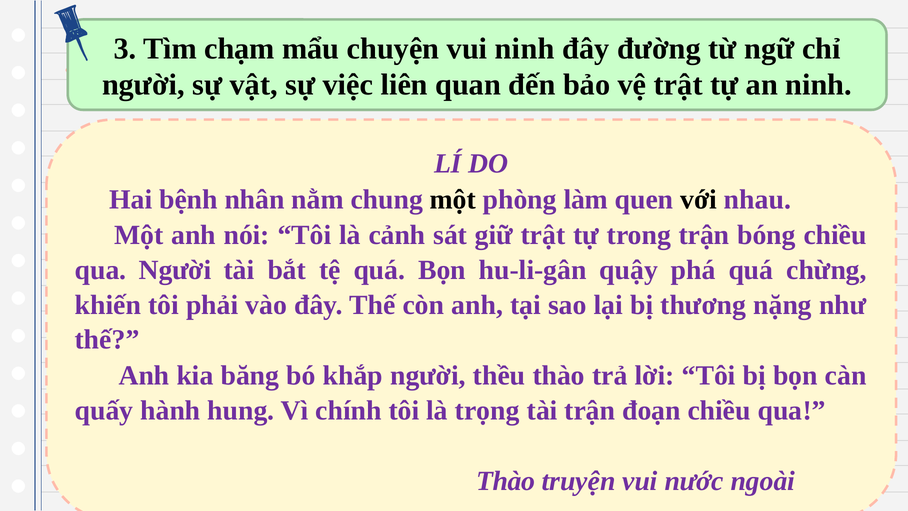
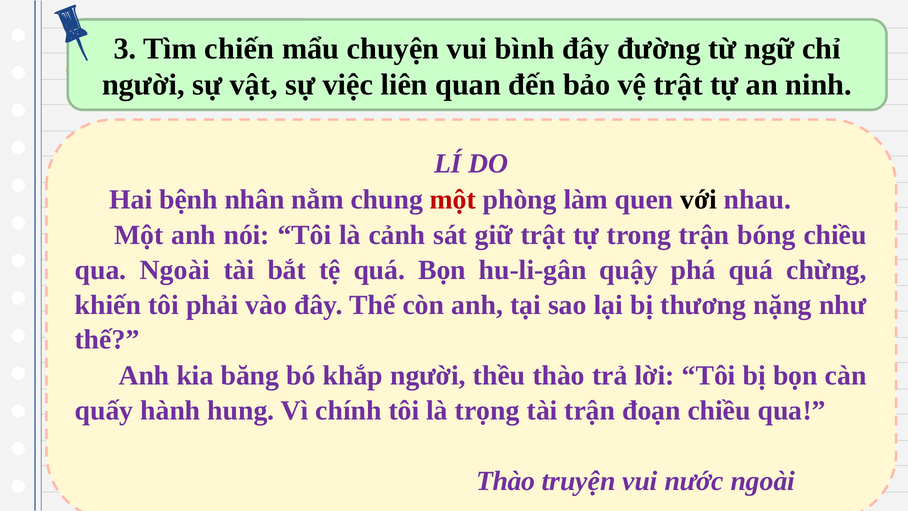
chạm: chạm -> chiến
vui ninh: ninh -> bình
một at (453, 199) colour: black -> red
qua Người: Người -> Ngoài
